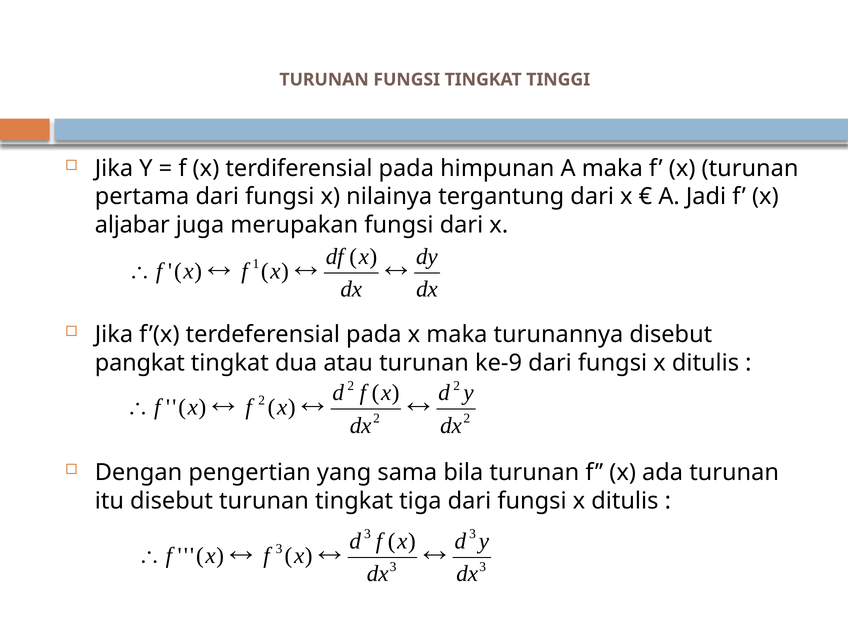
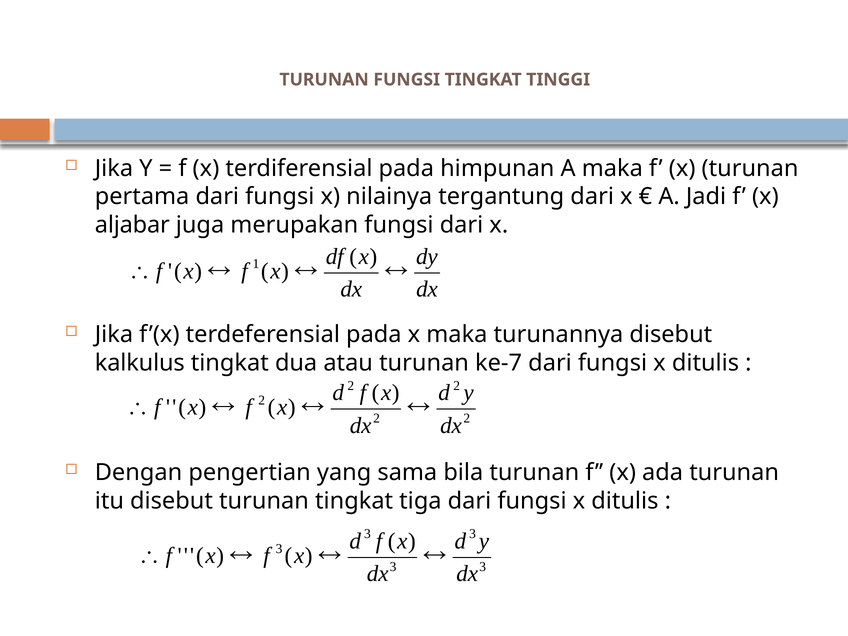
pangkat: pangkat -> kalkulus
ke-9: ke-9 -> ke-7
